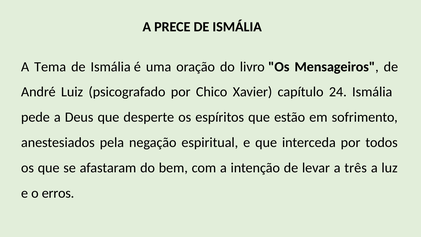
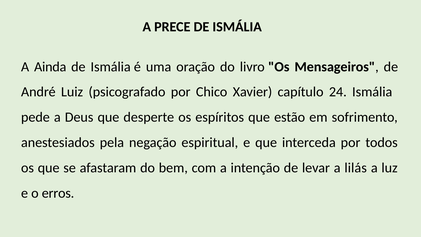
Tema: Tema -> Ainda
três: três -> lilás
